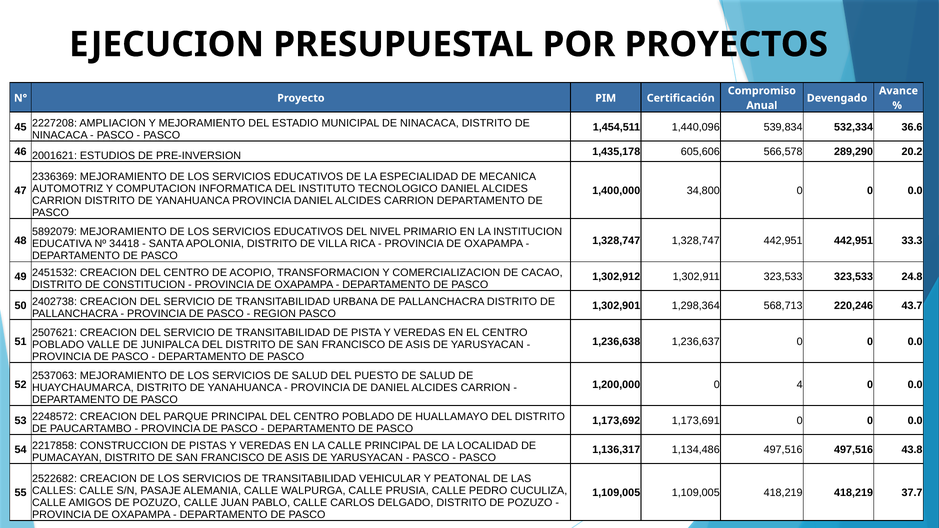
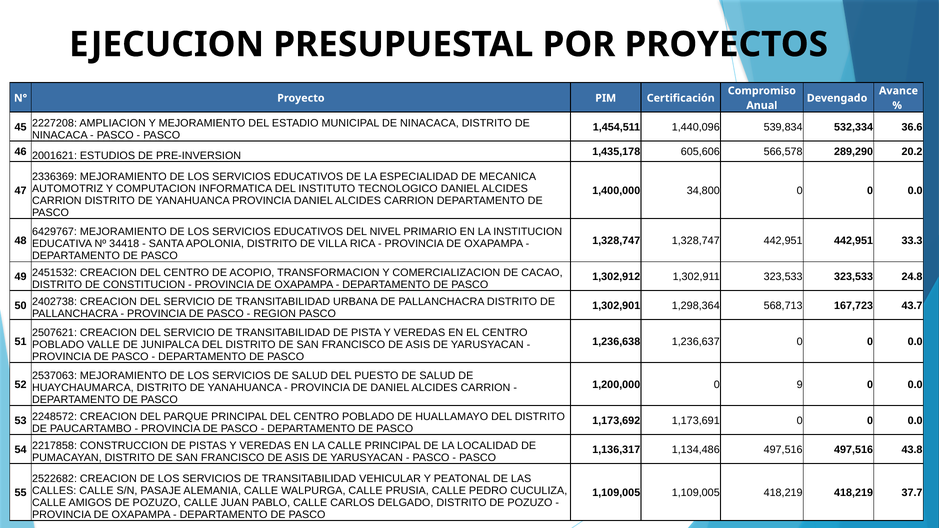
5892079: 5892079 -> 6429767
220,246: 220,246 -> 167,723
4: 4 -> 9
